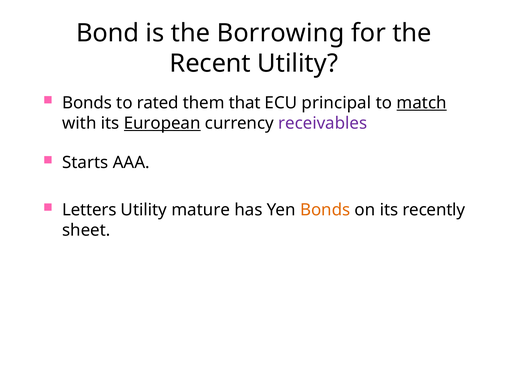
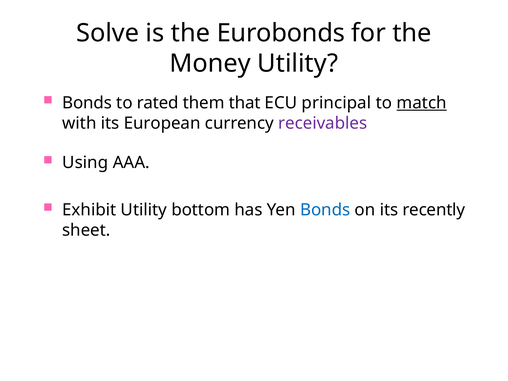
Bond: Bond -> Solve
Borrowing: Borrowing -> Eurobonds
Recent: Recent -> Money
European underline: present -> none
Starts: Starts -> Using
Letters: Letters -> Exhibit
mature: mature -> bottom
Bonds at (325, 210) colour: orange -> blue
